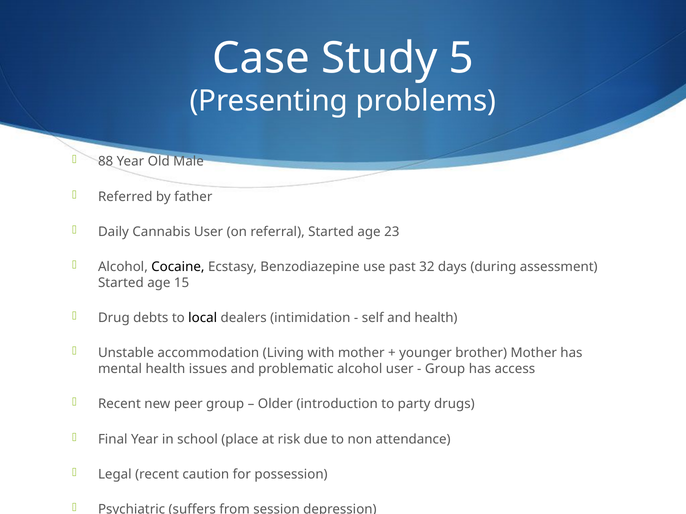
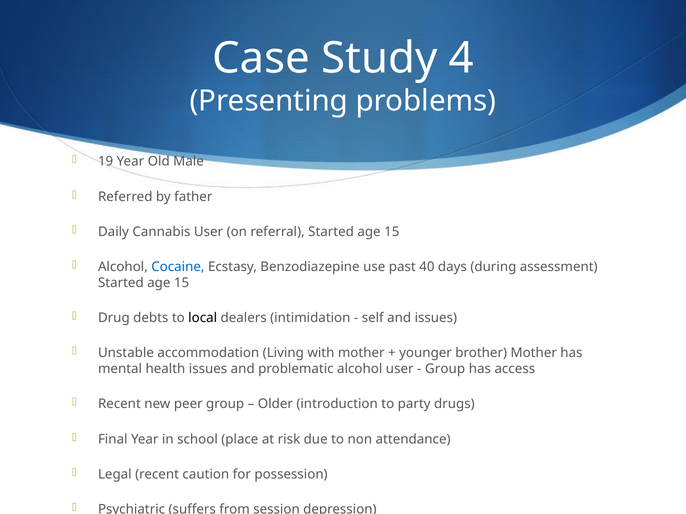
5: 5 -> 4
88: 88 -> 19
referral Started age 23: 23 -> 15
Cocaine colour: black -> blue
32: 32 -> 40
and health: health -> issues
